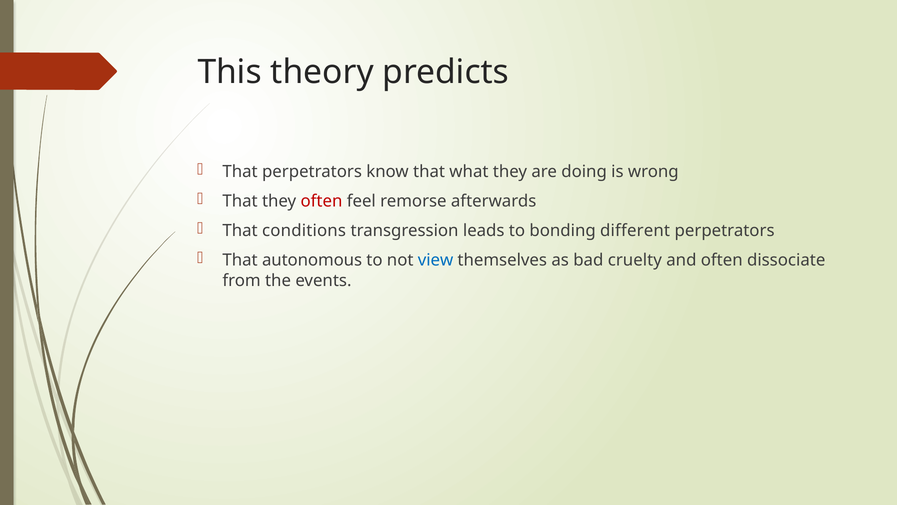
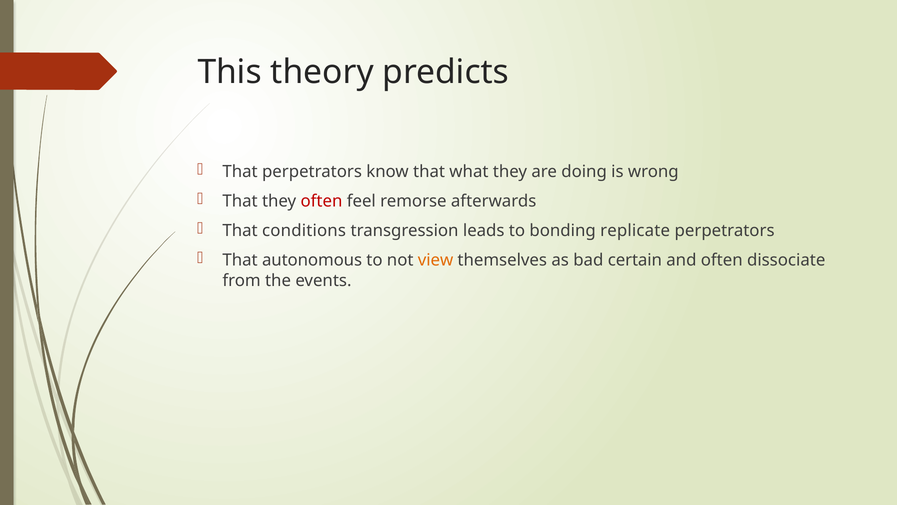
different: different -> replicate
view colour: blue -> orange
cruelty: cruelty -> certain
